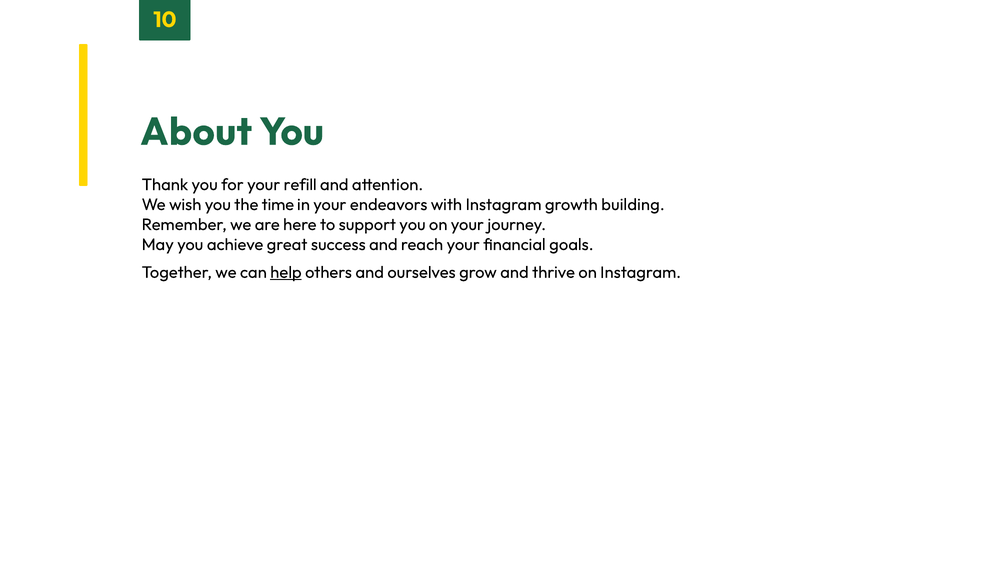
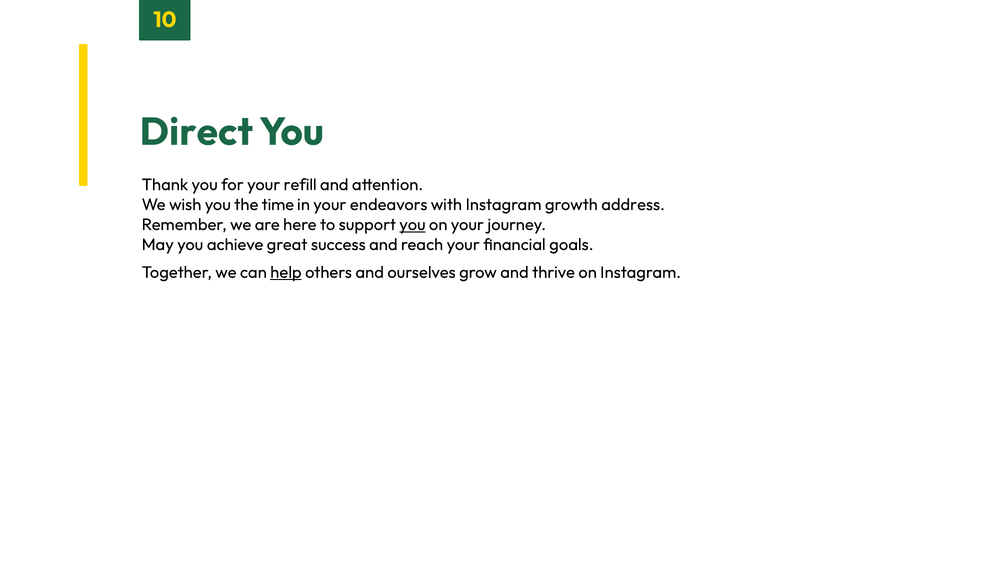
About: About -> Direct
building: building -> address
you at (412, 225) underline: none -> present
